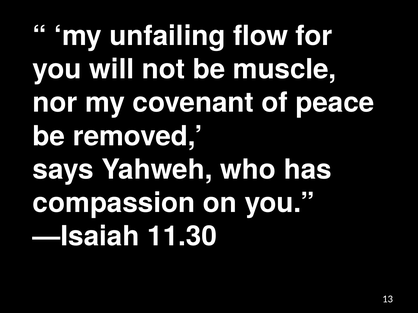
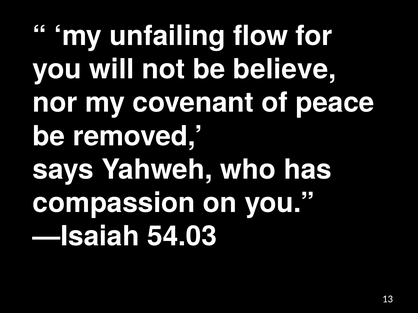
muscle: muscle -> believe
11.30: 11.30 -> 54.03
